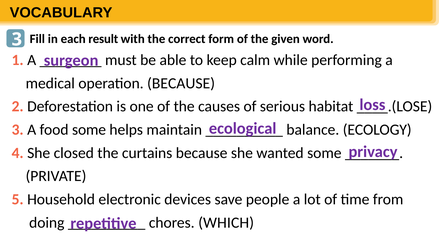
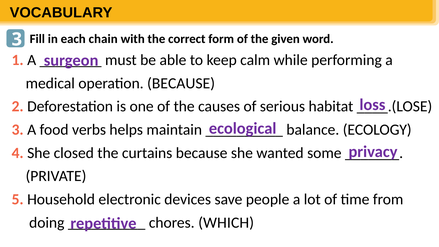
result: result -> chain
food some: some -> verbs
